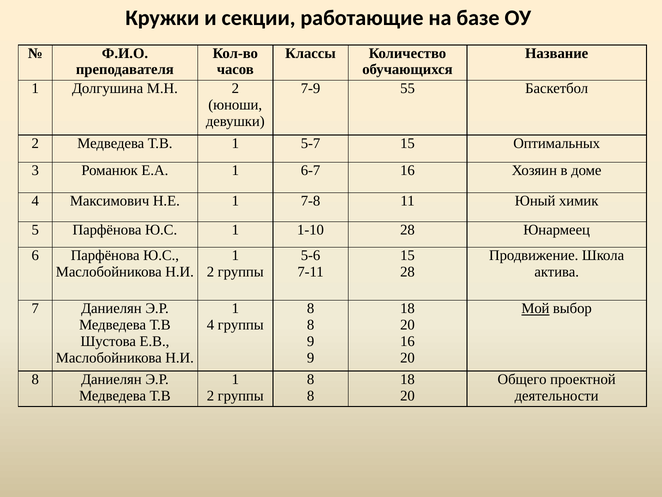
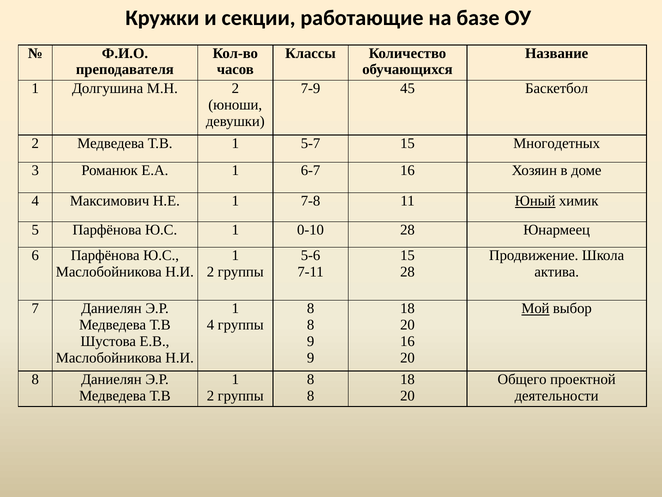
55: 55 -> 45
Оптимальных: Оптимальных -> Многодетных
Юный underline: none -> present
1-10: 1-10 -> 0-10
